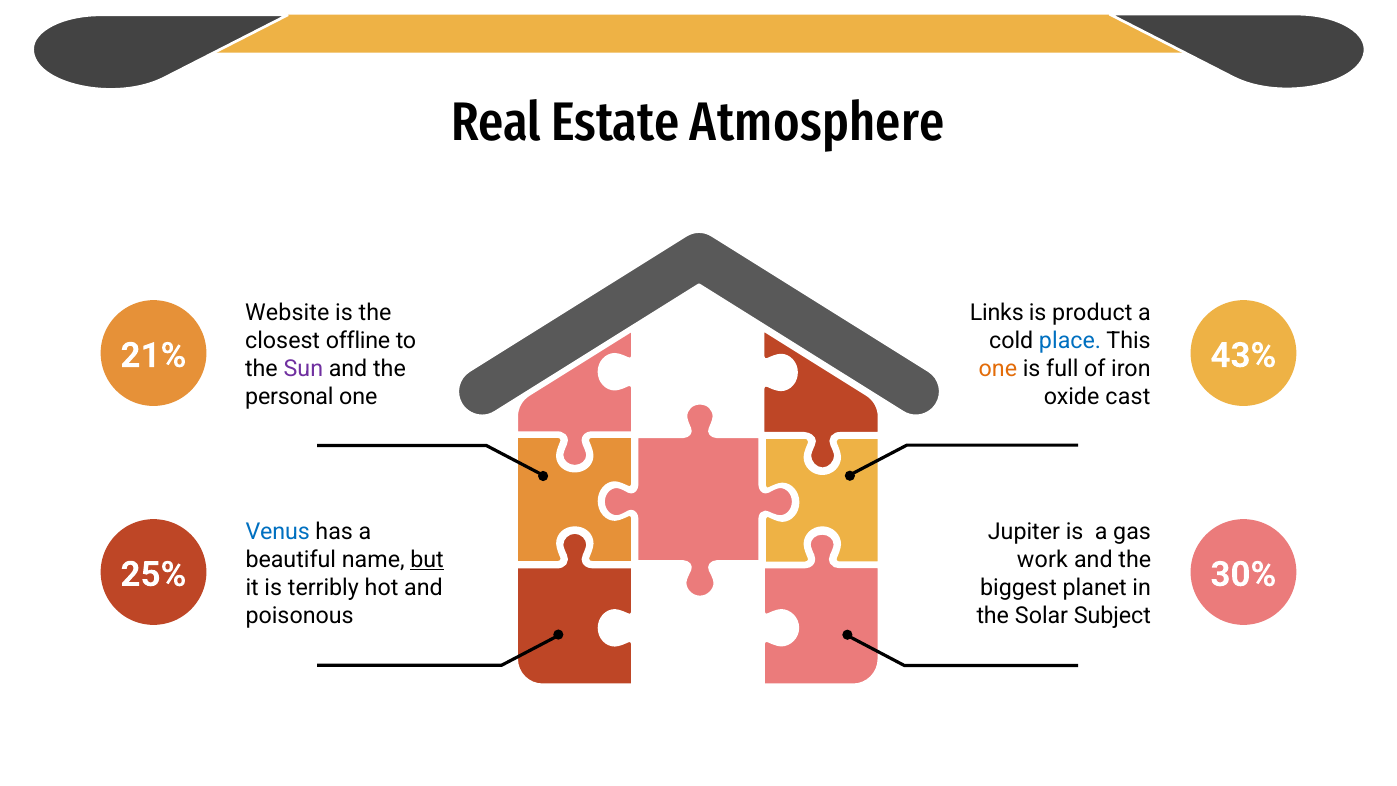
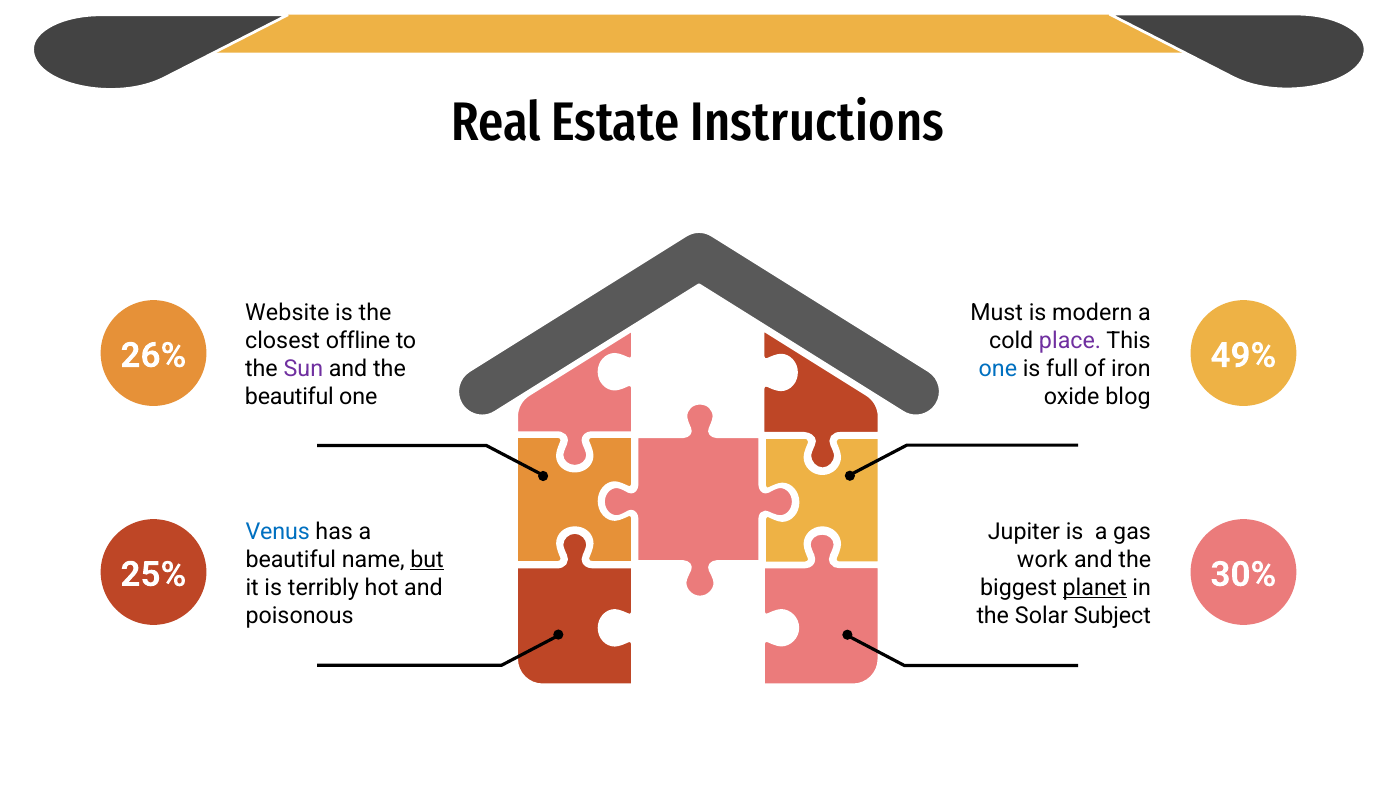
Atmosphere: Atmosphere -> Instructions
Links: Links -> Must
product: product -> modern
place colour: blue -> purple
21%: 21% -> 26%
43%: 43% -> 49%
one at (998, 369) colour: orange -> blue
personal at (289, 397): personal -> beautiful
cast: cast -> blog
planet underline: none -> present
